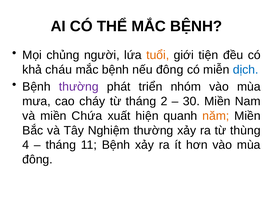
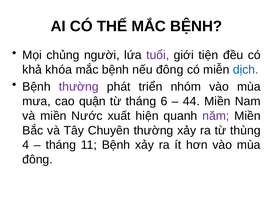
tuổi colour: orange -> purple
cháu: cháu -> khóa
cháy: cháy -> quận
2: 2 -> 6
30: 30 -> 44
Chứa: Chứa -> Nước
năm colour: orange -> purple
Nghiệm: Nghiệm -> Chuyên
